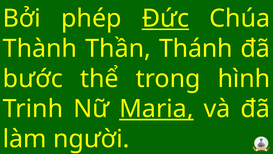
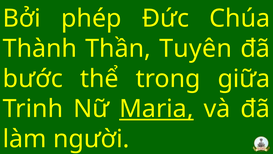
Đức underline: present -> none
Thánh: Thánh -> Tuyên
hình: hình -> giữa
